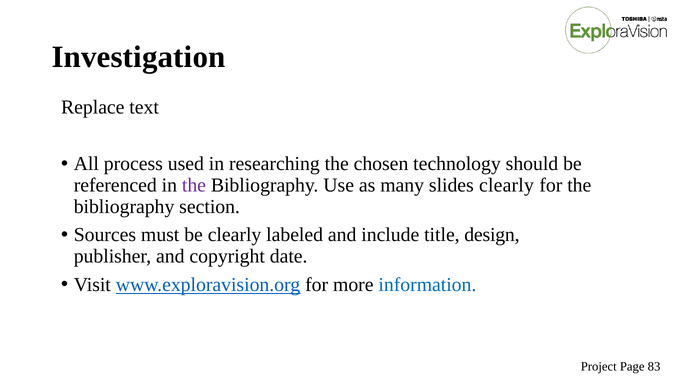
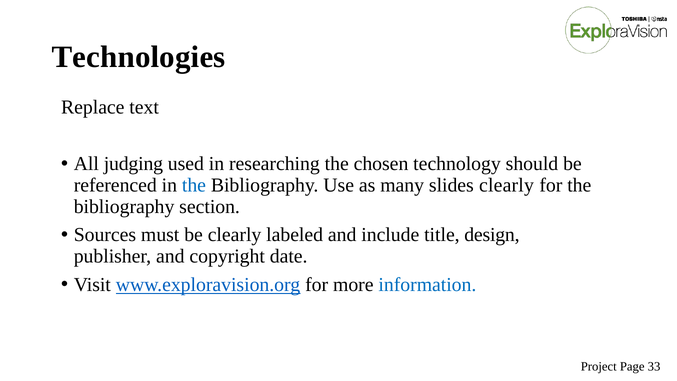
Investigation: Investigation -> Technologies
process: process -> judging
the at (194, 185) colour: purple -> blue
83: 83 -> 33
